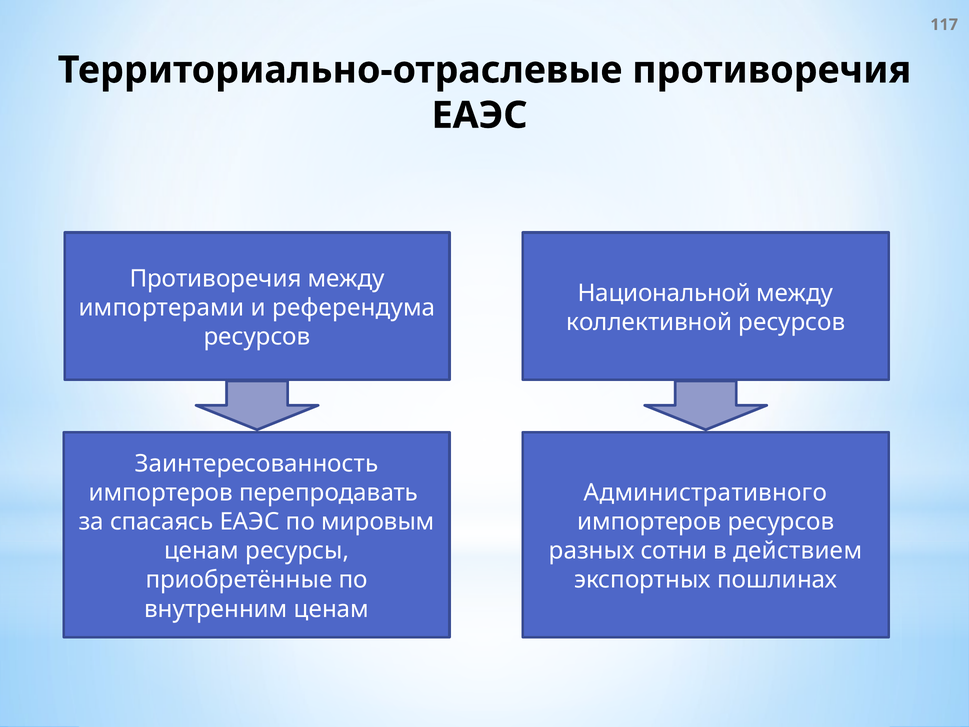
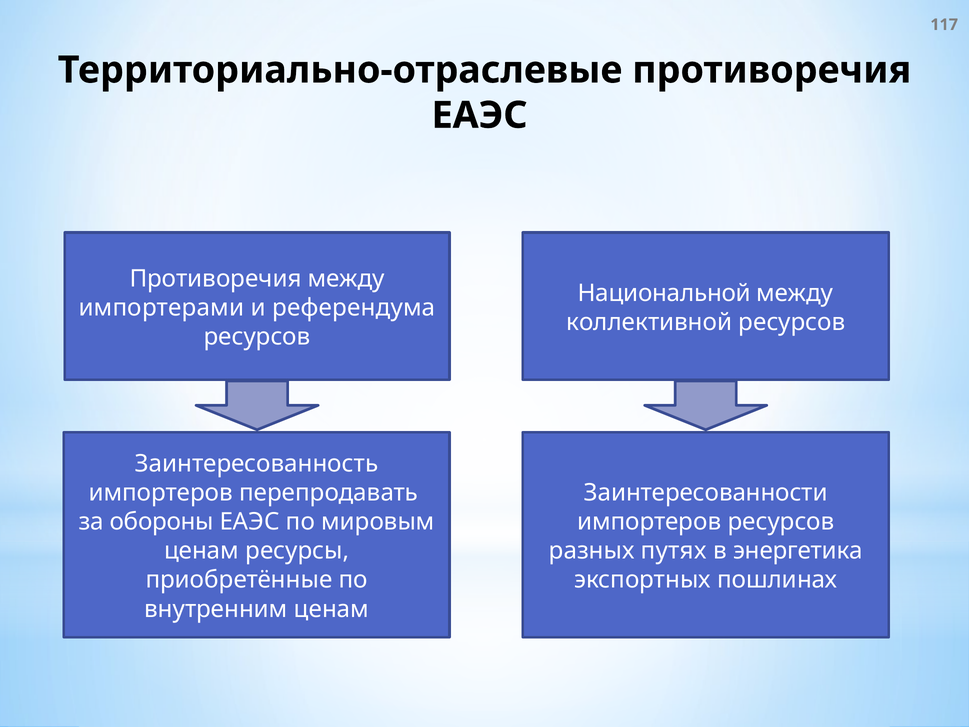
Административного: Административного -> Заинтересованности
спасаясь: спасаясь -> обороны
сотни: сотни -> путях
действием: действием -> энергетика
